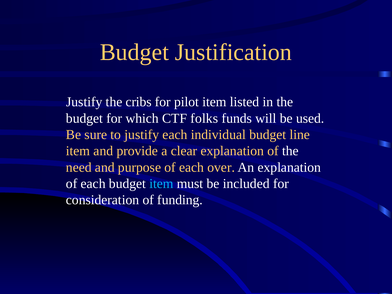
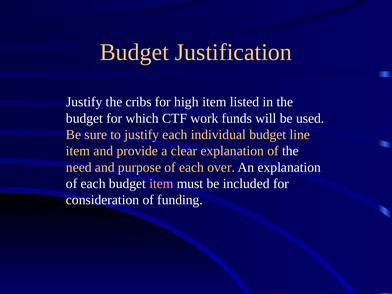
pilot: pilot -> high
folks: folks -> work
item at (161, 184) colour: light blue -> pink
